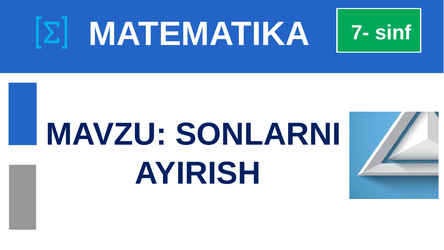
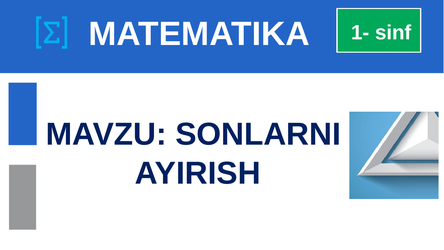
7-: 7- -> 1-
